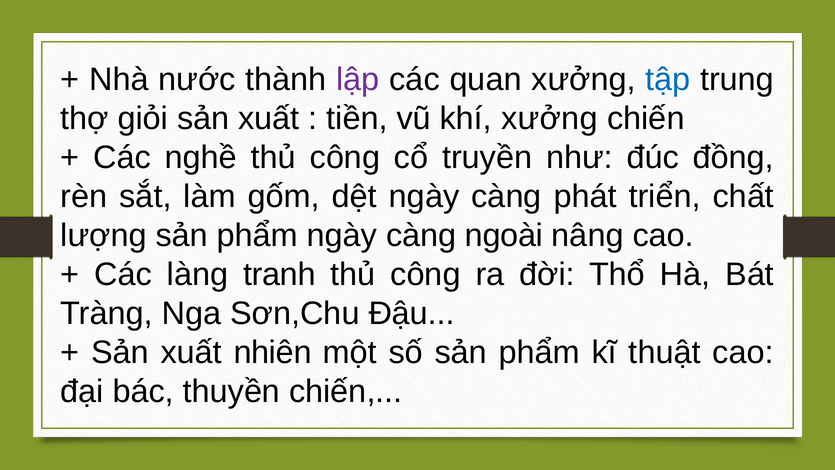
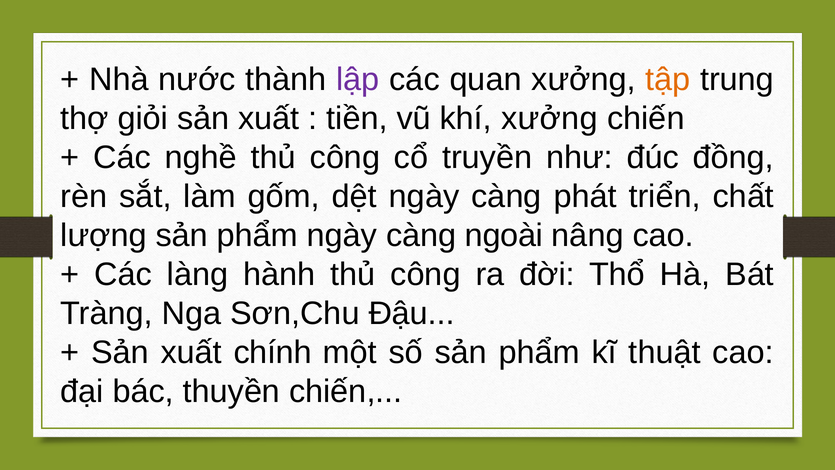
tập colour: blue -> orange
tranh: tranh -> hành
nhiên: nhiên -> chính
